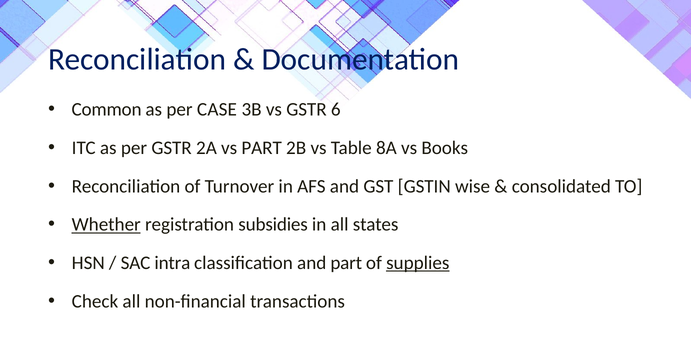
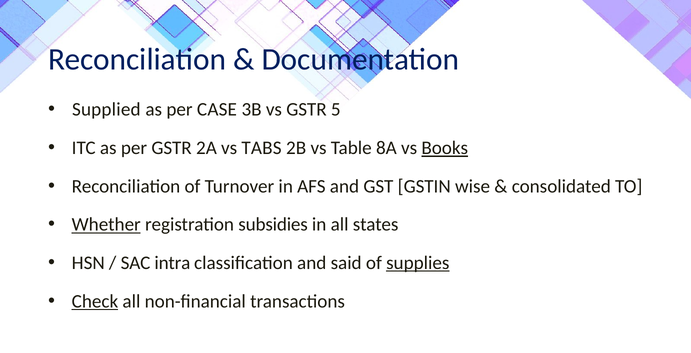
Common: Common -> Supplied
6: 6 -> 5
vs PART: PART -> TABS
Books underline: none -> present
and part: part -> said
Check underline: none -> present
